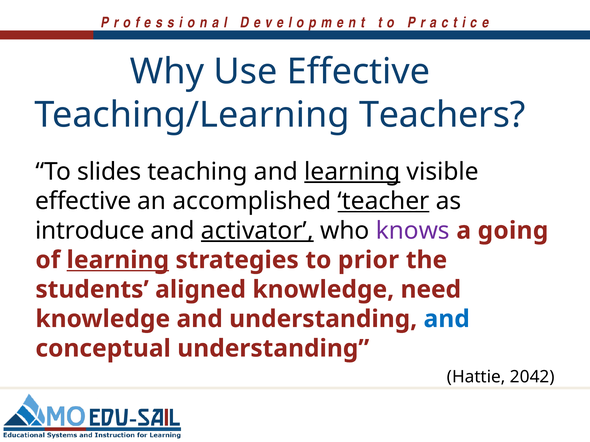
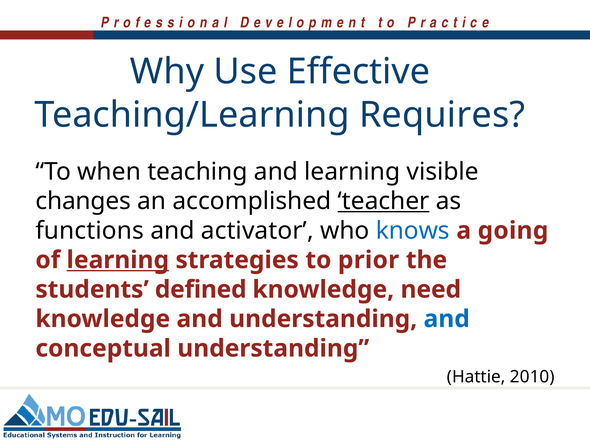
Teachers: Teachers -> Requires
slides: slides -> when
learning at (352, 172) underline: present -> none
effective at (83, 201): effective -> changes
introduce: introduce -> functions
activator underline: present -> none
knows colour: purple -> blue
aligned: aligned -> defined
2042: 2042 -> 2010
